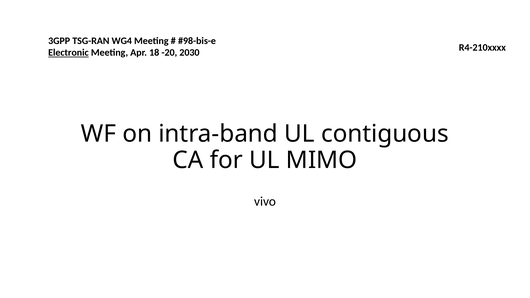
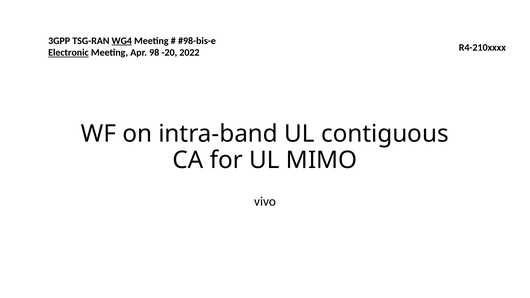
WG4 underline: none -> present
18: 18 -> 98
2030: 2030 -> 2022
